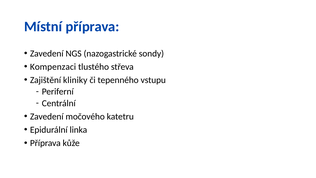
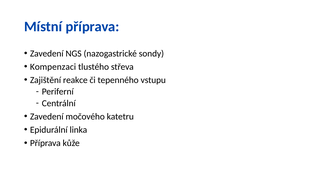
kliniky: kliniky -> reakce
